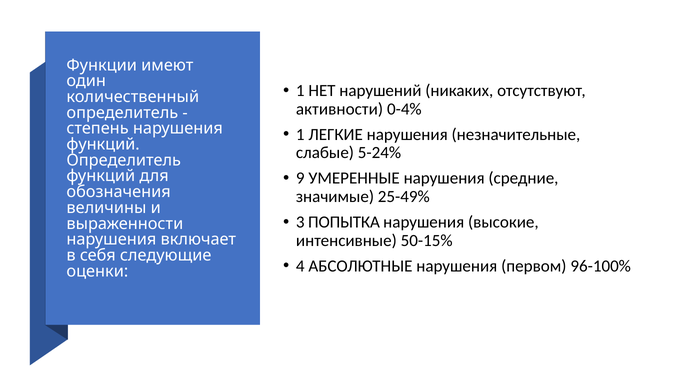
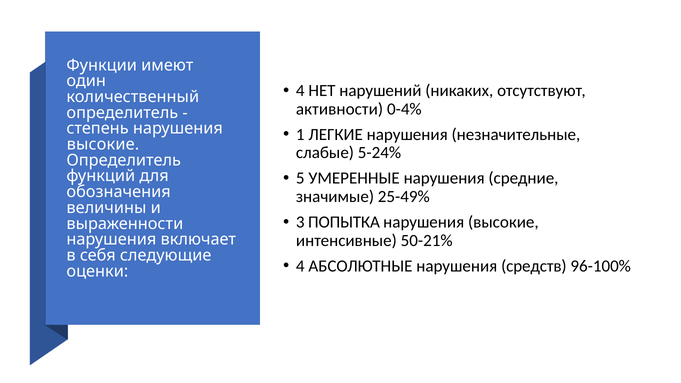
1 at (300, 91): 1 -> 4
функций at (103, 144): функций -> высокие
9: 9 -> 5
50-15%: 50-15% -> 50-21%
первом: первом -> средств
